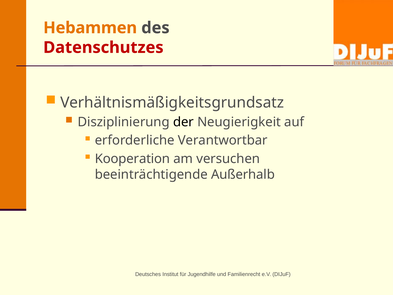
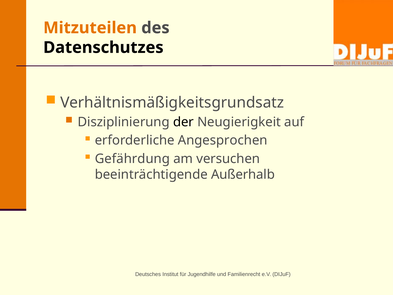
Hebammen: Hebammen -> Mitzuteilen
Datenschutzes colour: red -> black
Verantwortbar: Verantwortbar -> Angesprochen
Kooperation: Kooperation -> Gefährdung
